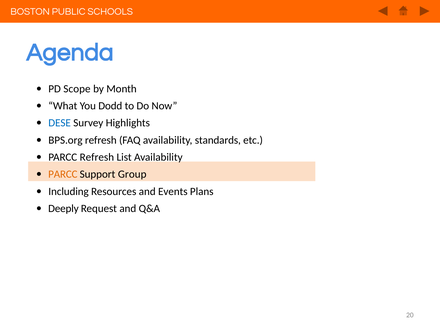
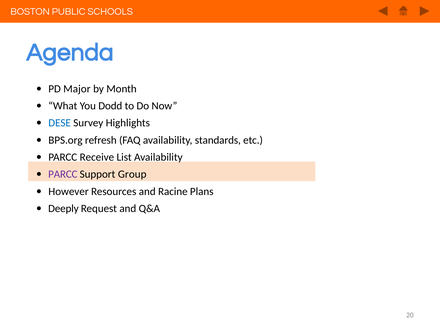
Scope: Scope -> Major
PARCC Refresh: Refresh -> Receive
PARCC at (63, 174) colour: orange -> purple
Including: Including -> However
Events: Events -> Racine
